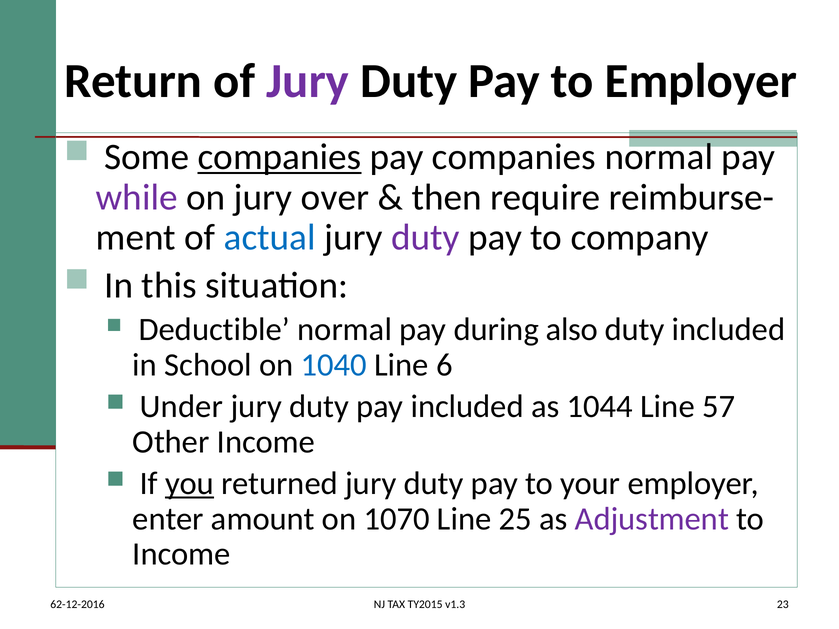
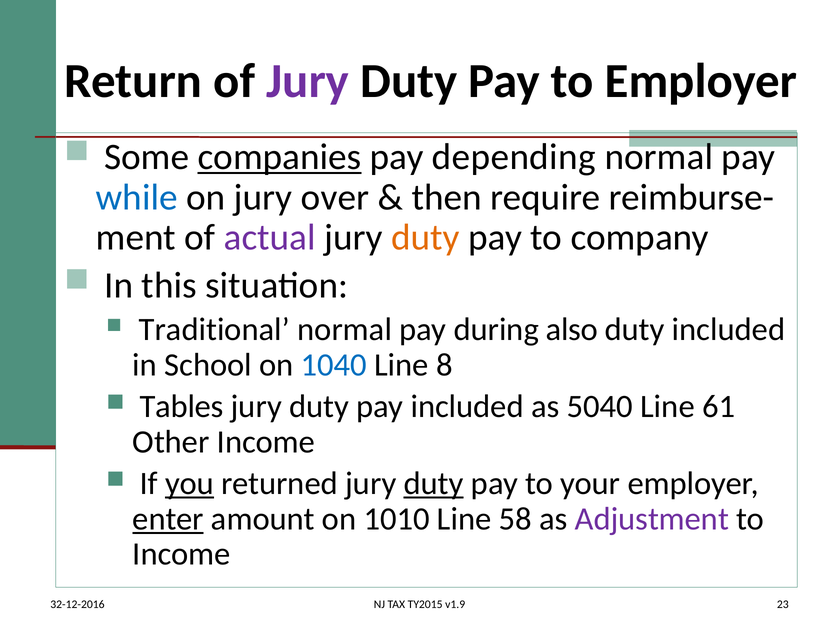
pay companies: companies -> depending
while colour: purple -> blue
actual colour: blue -> purple
duty at (425, 238) colour: purple -> orange
Deductible: Deductible -> Traditional
6: 6 -> 8
Under: Under -> Tables
1044: 1044 -> 5040
57: 57 -> 61
duty at (434, 484) underline: none -> present
enter underline: none -> present
1070: 1070 -> 1010
25: 25 -> 58
v1.3: v1.3 -> v1.9
62-12-2016: 62-12-2016 -> 32-12-2016
